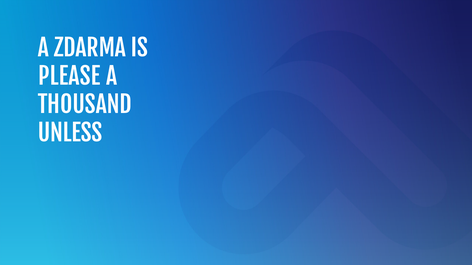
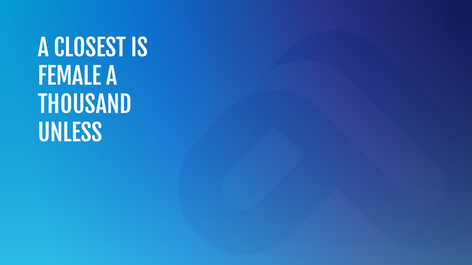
ZDARMA: ZDARMA -> CLOSEST
PLEASE: PLEASE -> FEMALE
